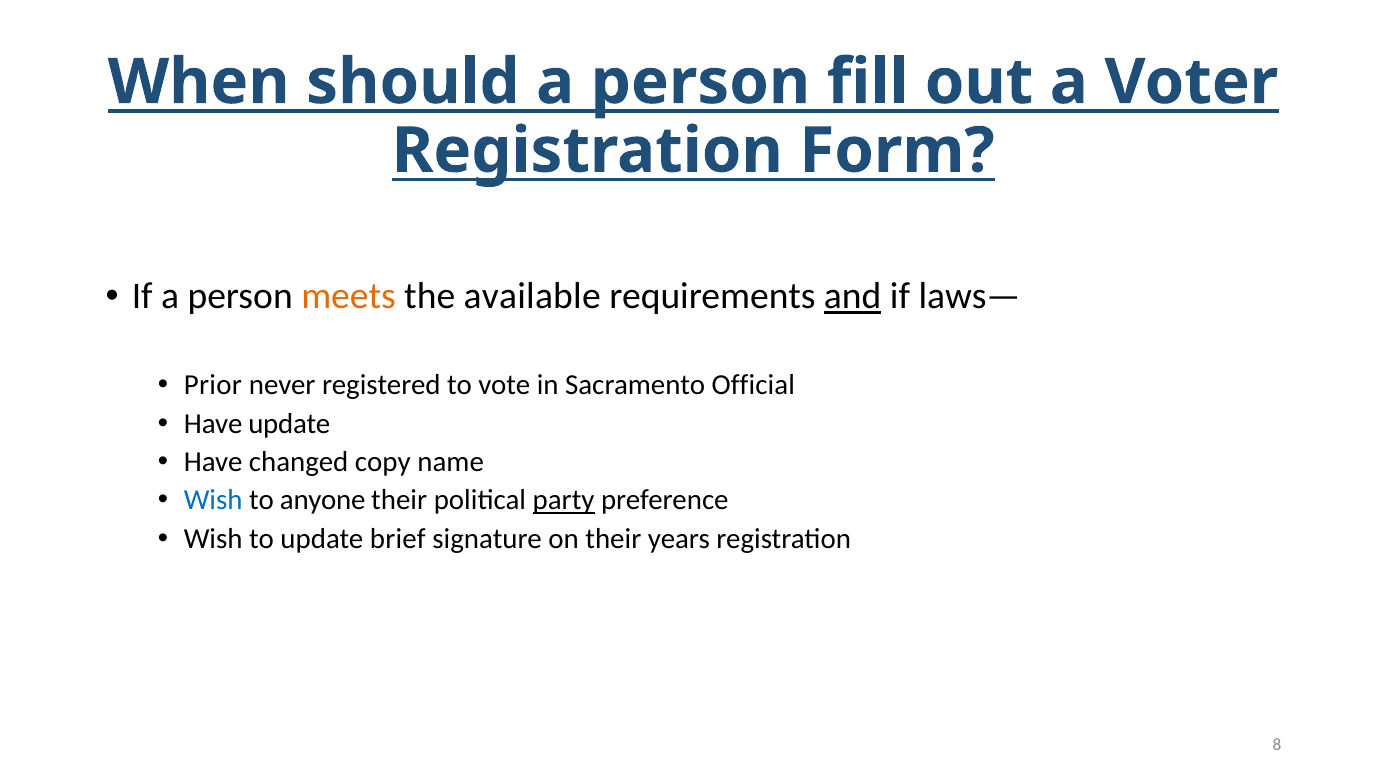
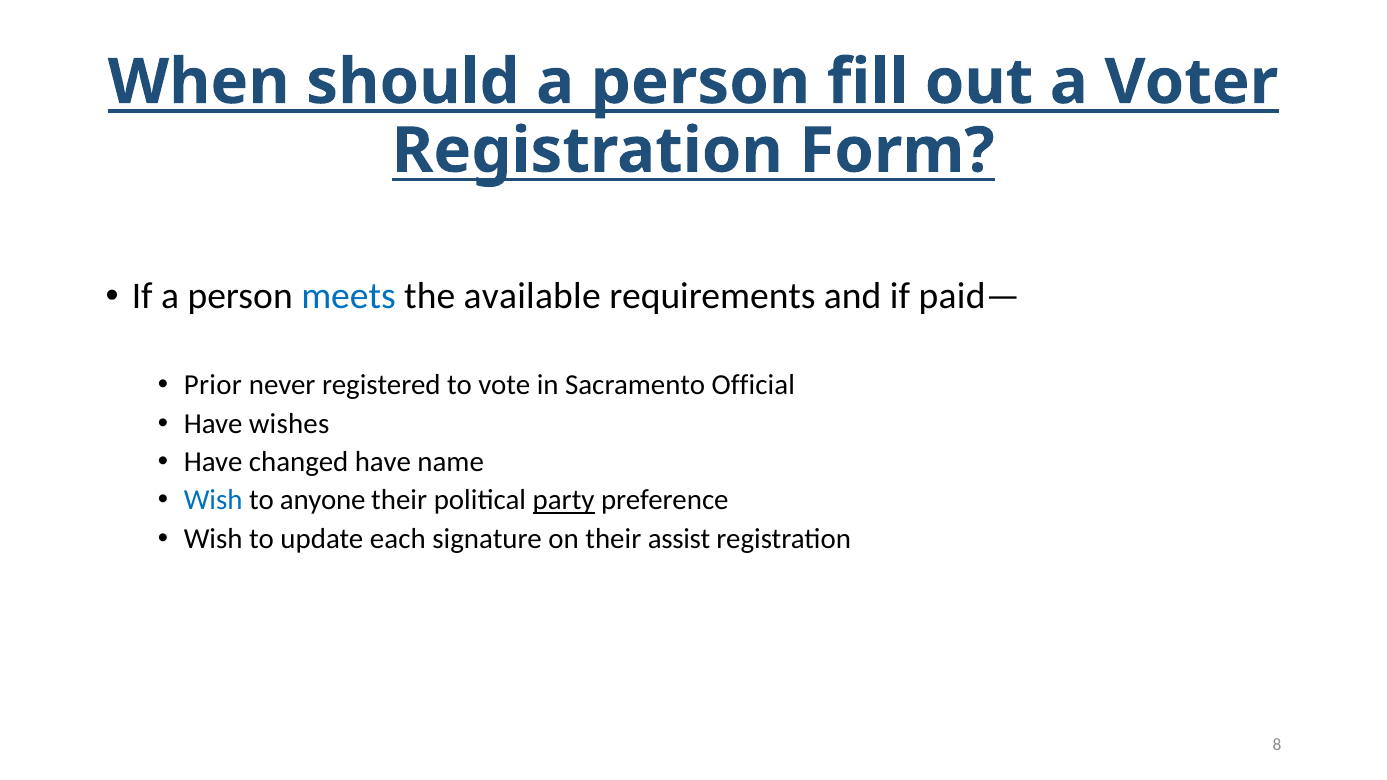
meets colour: orange -> blue
and underline: present -> none
laws—: laws— -> paid—
Have update: update -> wishes
changed copy: copy -> have
brief: brief -> each
years: years -> assist
